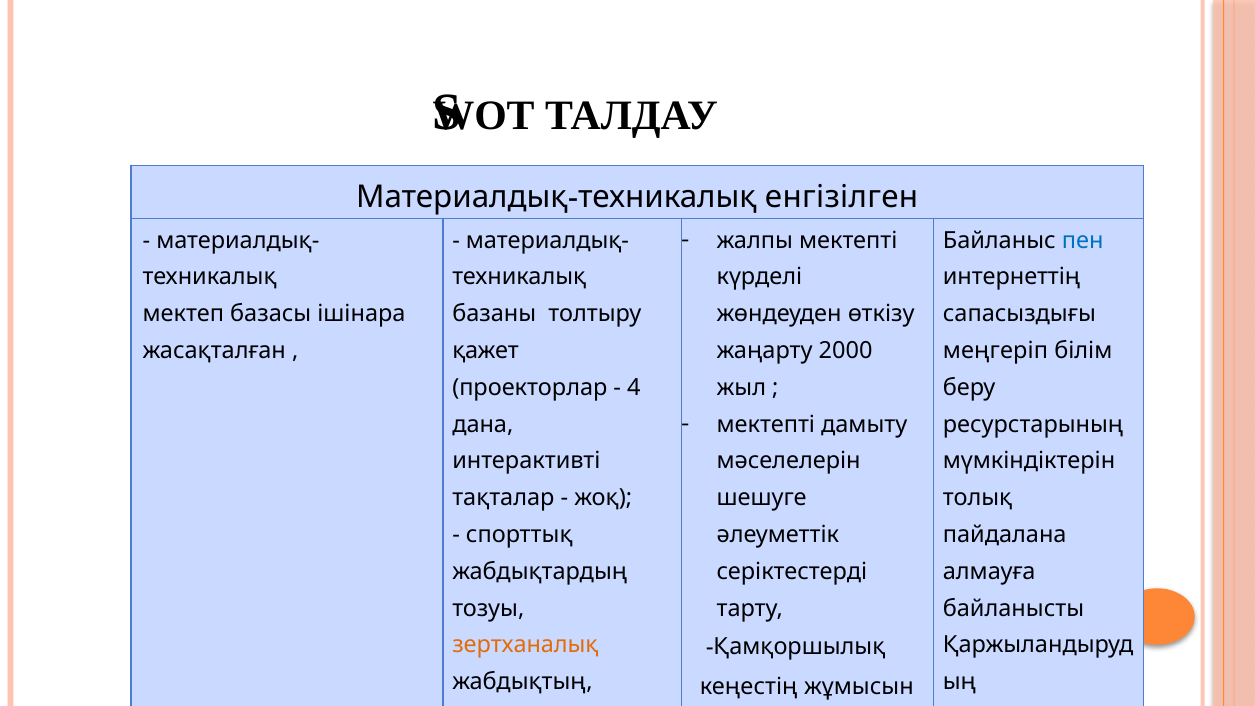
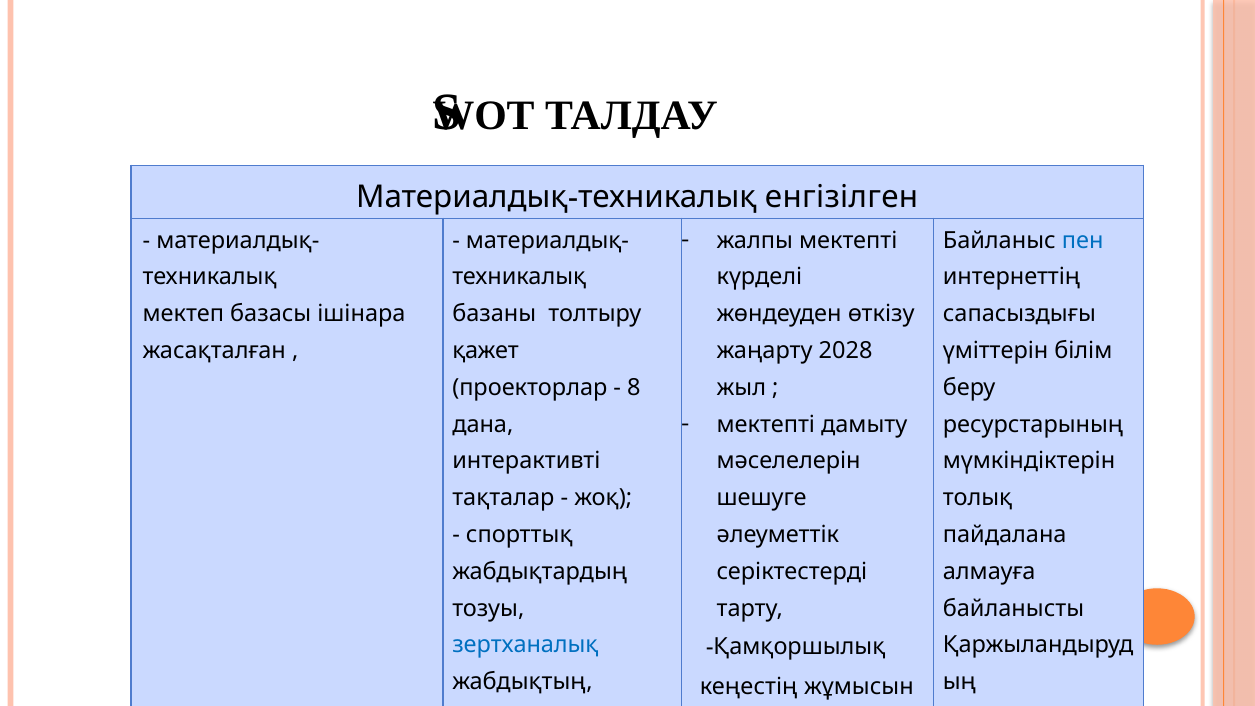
2000: 2000 -> 2028
меңгеріп: меңгеріп -> үміттерін
4: 4 -> 8
зертханалық colour: orange -> blue
